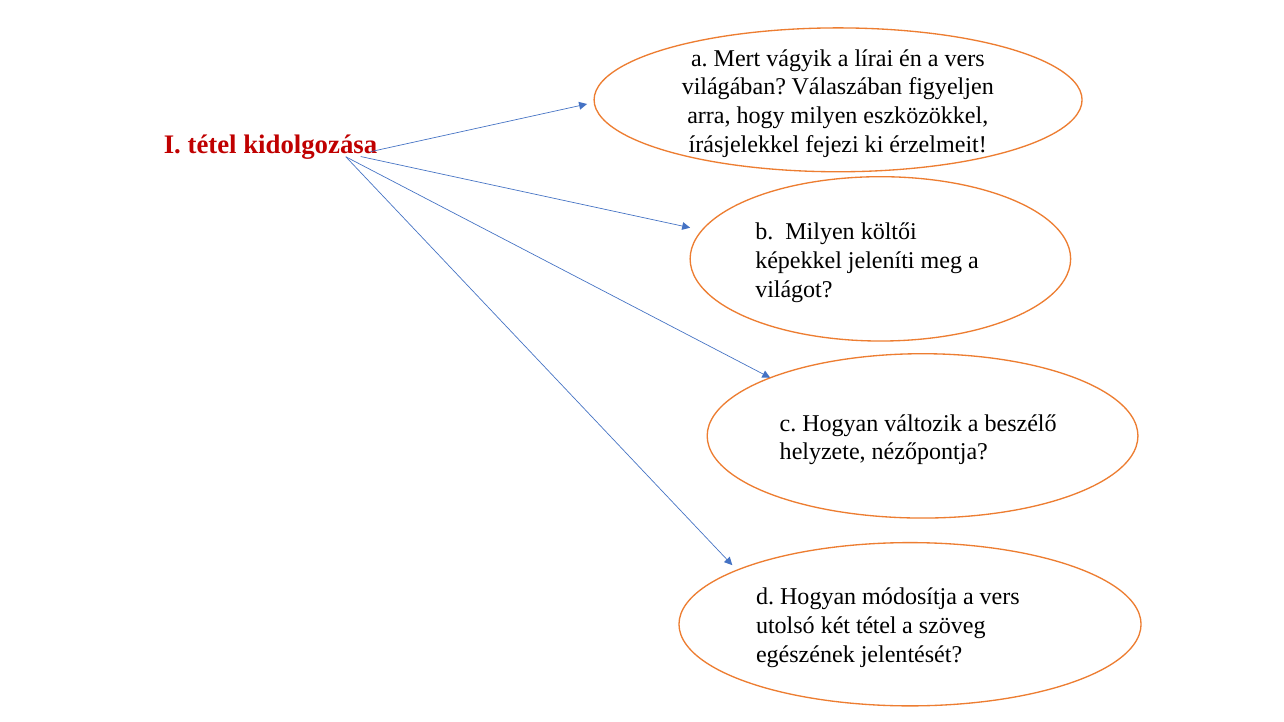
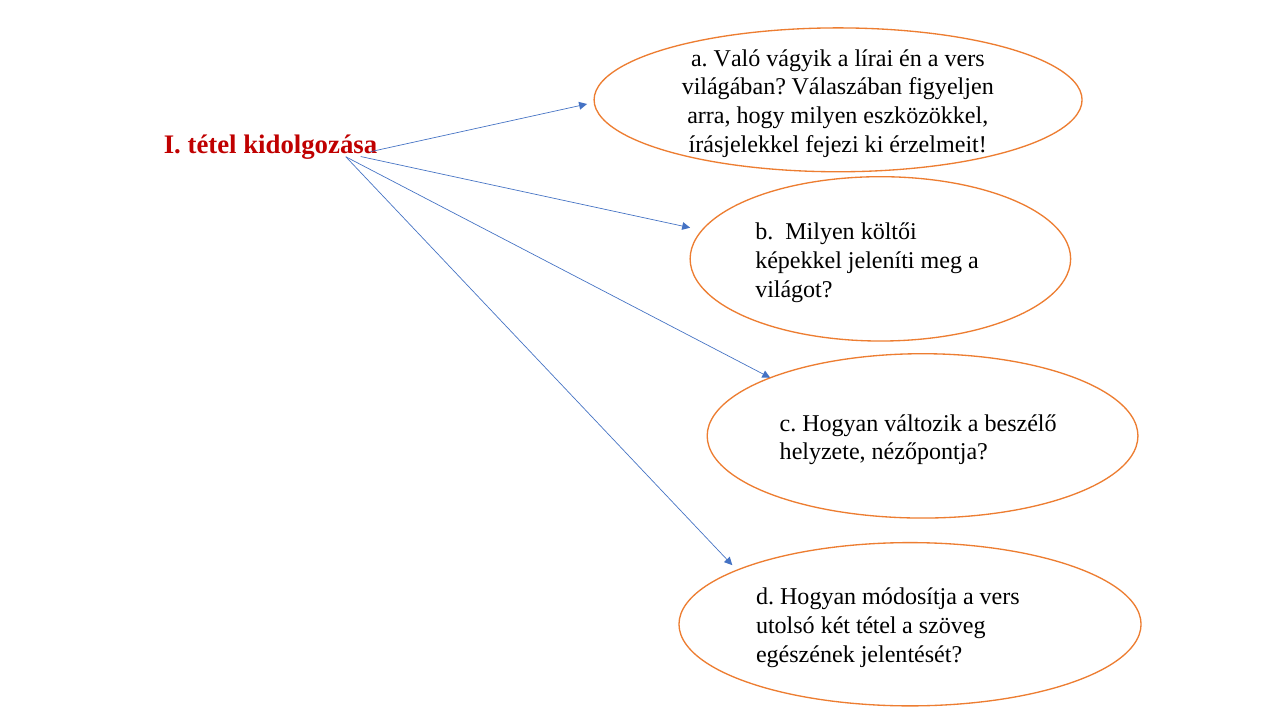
Mert: Mert -> Való
